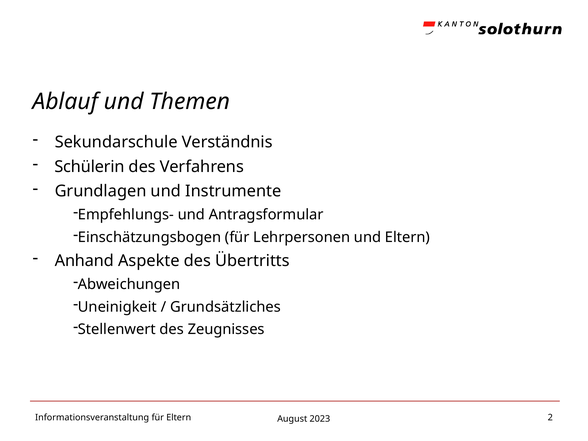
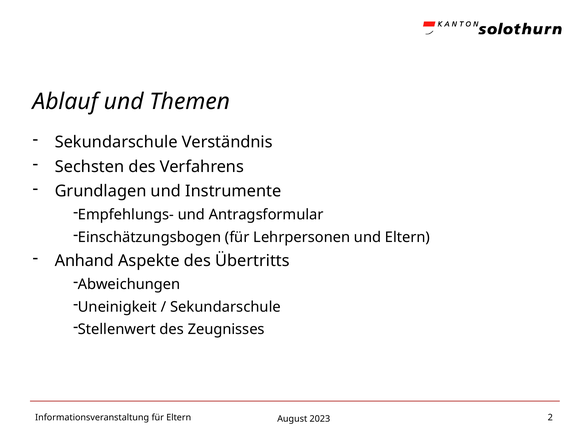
Schülerin: Schülerin -> Sechsten
Grundsätzliches at (225, 307): Grundsätzliches -> Sekundarschule
